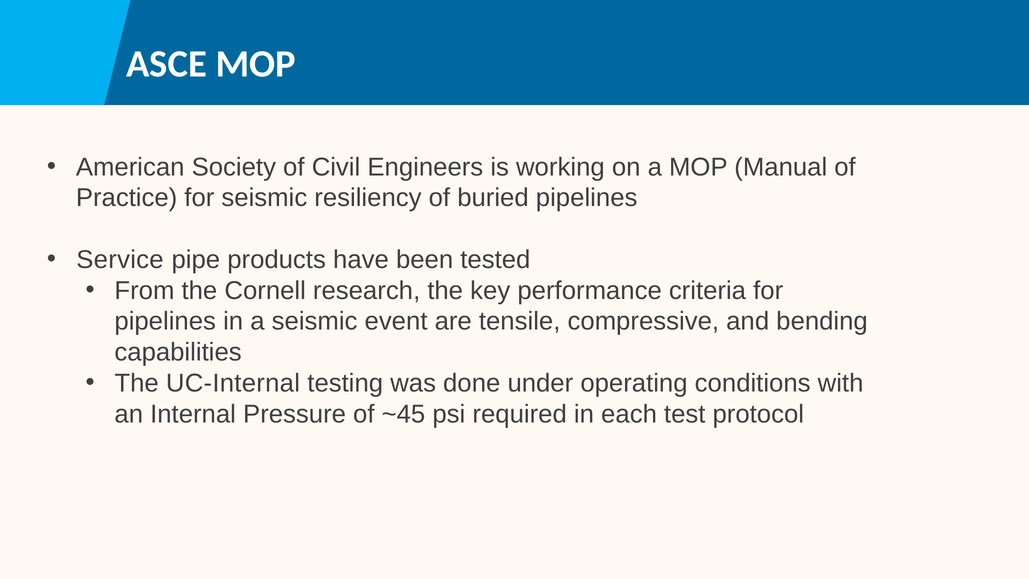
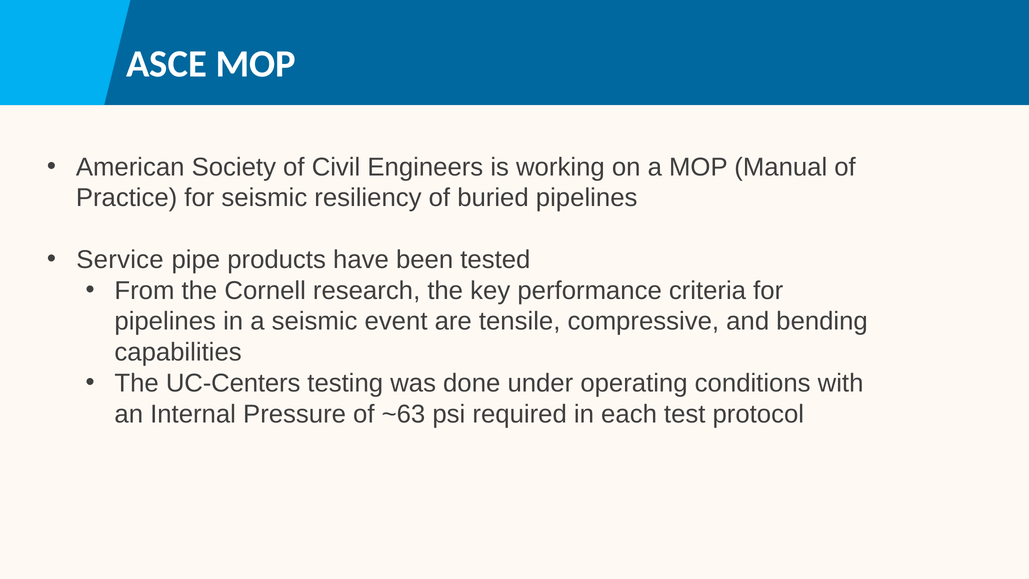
UC-Internal: UC-Internal -> UC-Centers
~45: ~45 -> ~63
